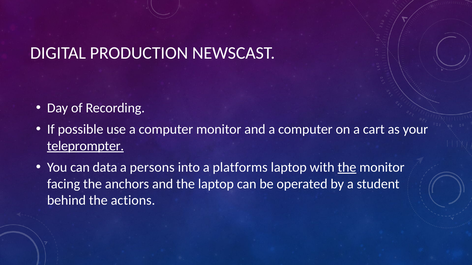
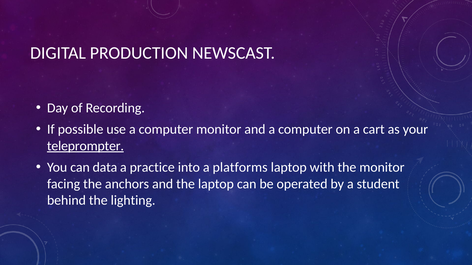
persons: persons -> practice
the at (347, 168) underline: present -> none
actions: actions -> lighting
